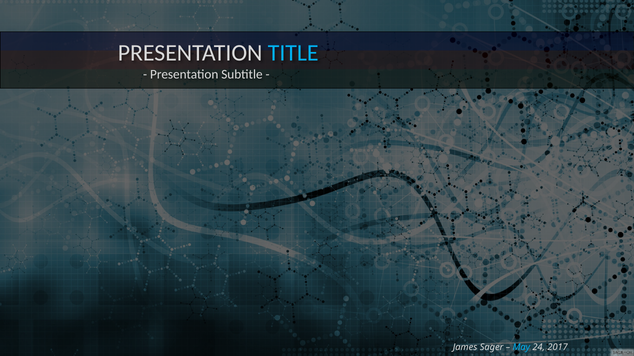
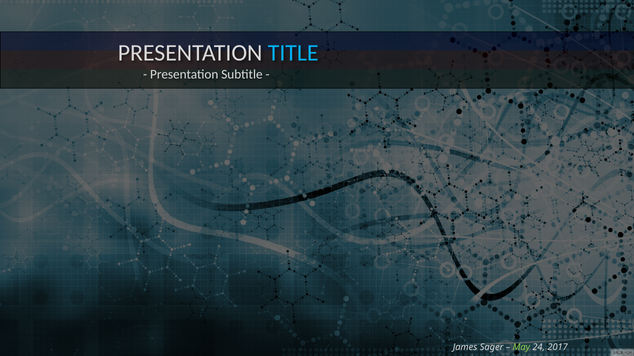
May colour: light blue -> light green
